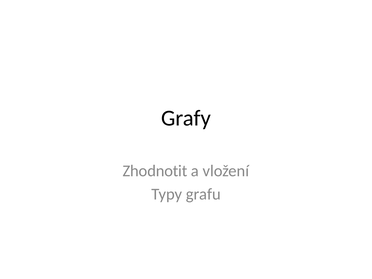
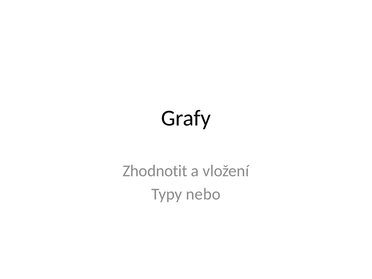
grafu: grafu -> nebo
